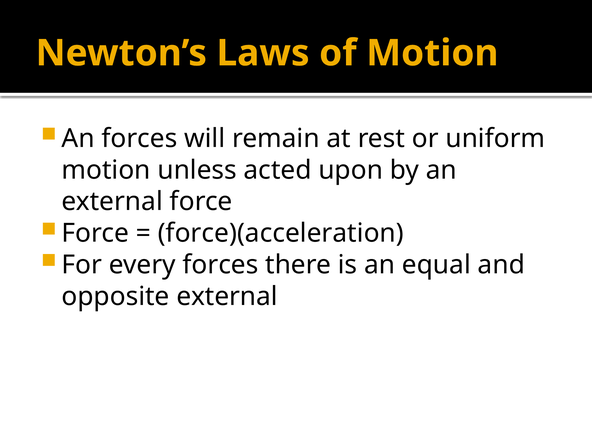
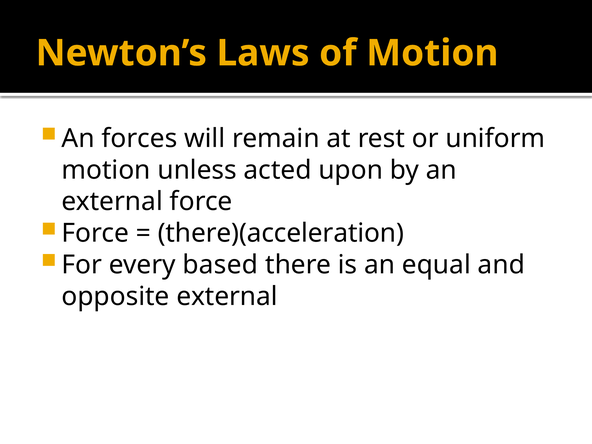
force)(acceleration: force)(acceleration -> there)(acceleration
every forces: forces -> based
